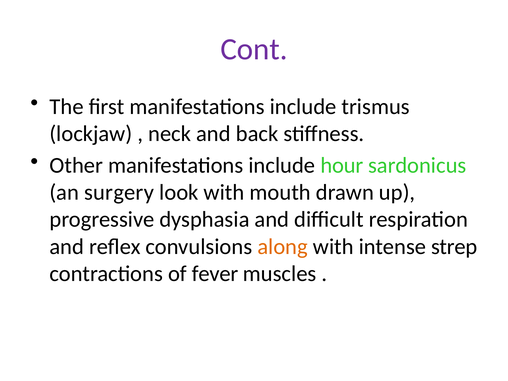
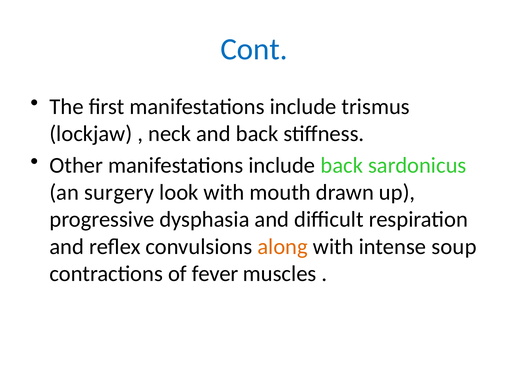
Cont colour: purple -> blue
include hour: hour -> back
strep: strep -> soup
